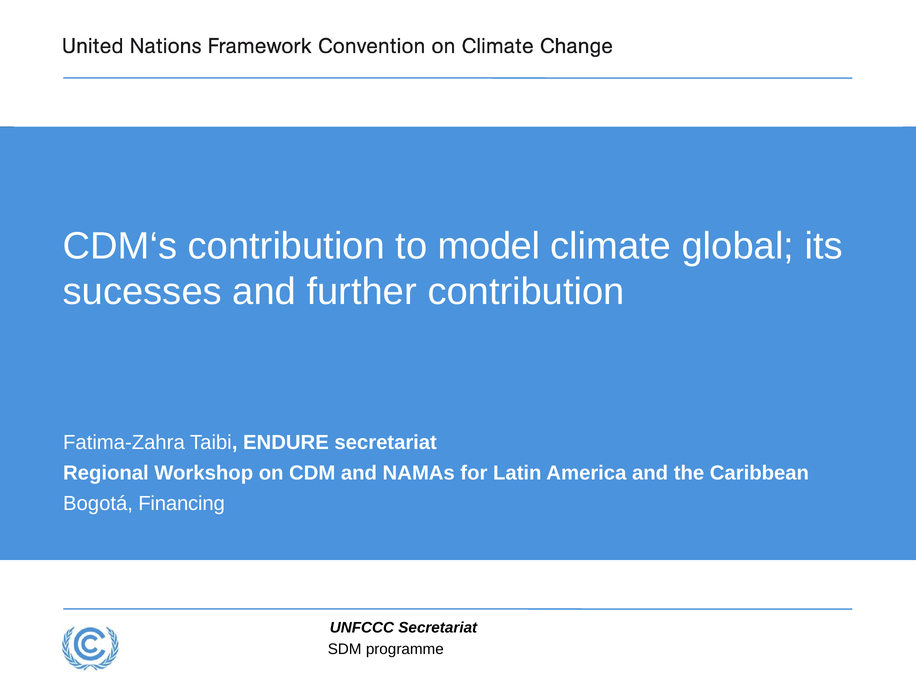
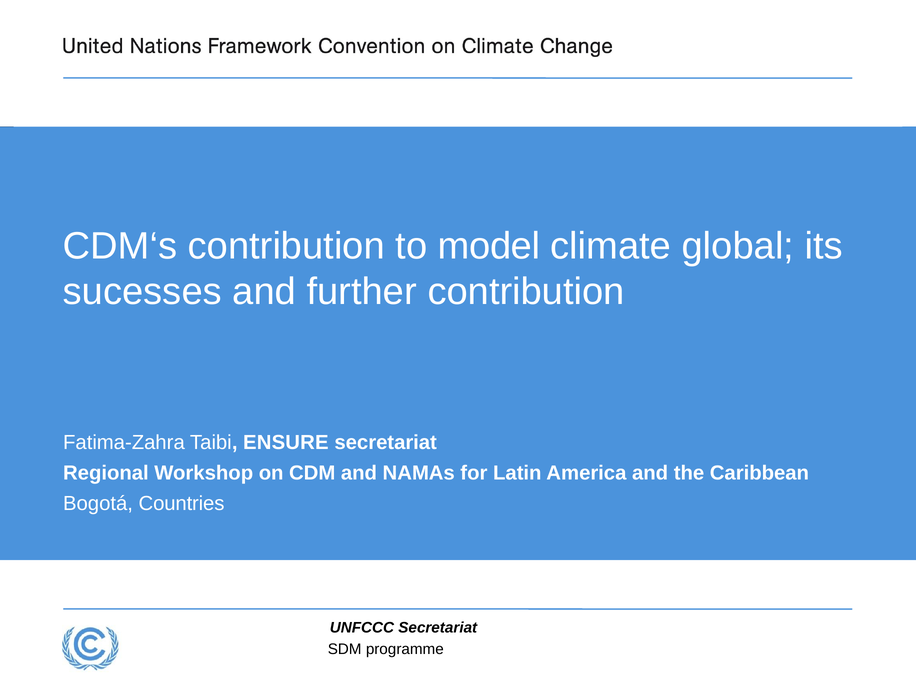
ENDURE: ENDURE -> ENSURE
Financing: Financing -> Countries
